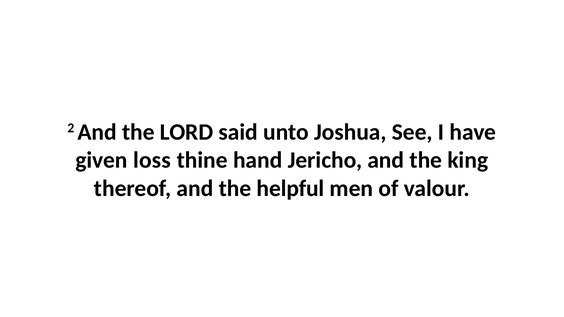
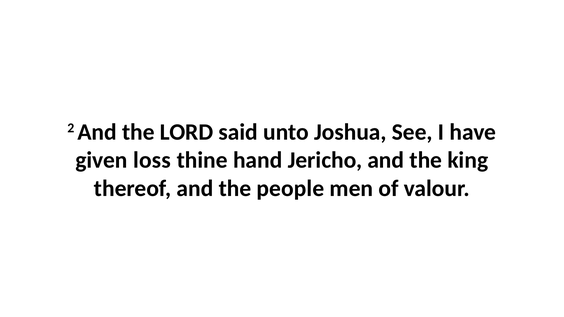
helpful: helpful -> people
